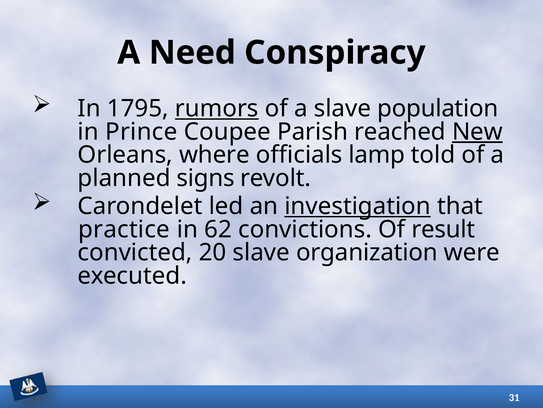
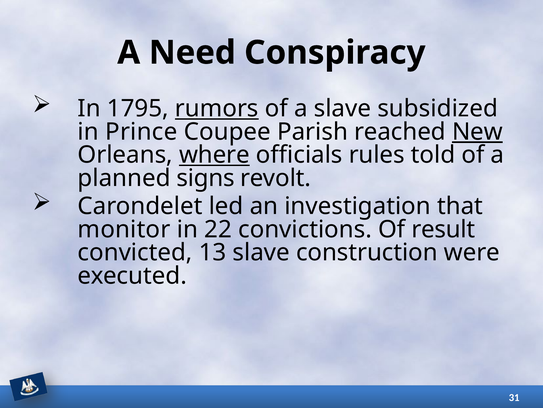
population: population -> subsidized
where underline: none -> present
lamp: lamp -> rules
investigation underline: present -> none
practice: practice -> monitor
62: 62 -> 22
20: 20 -> 13
organization: organization -> construction
